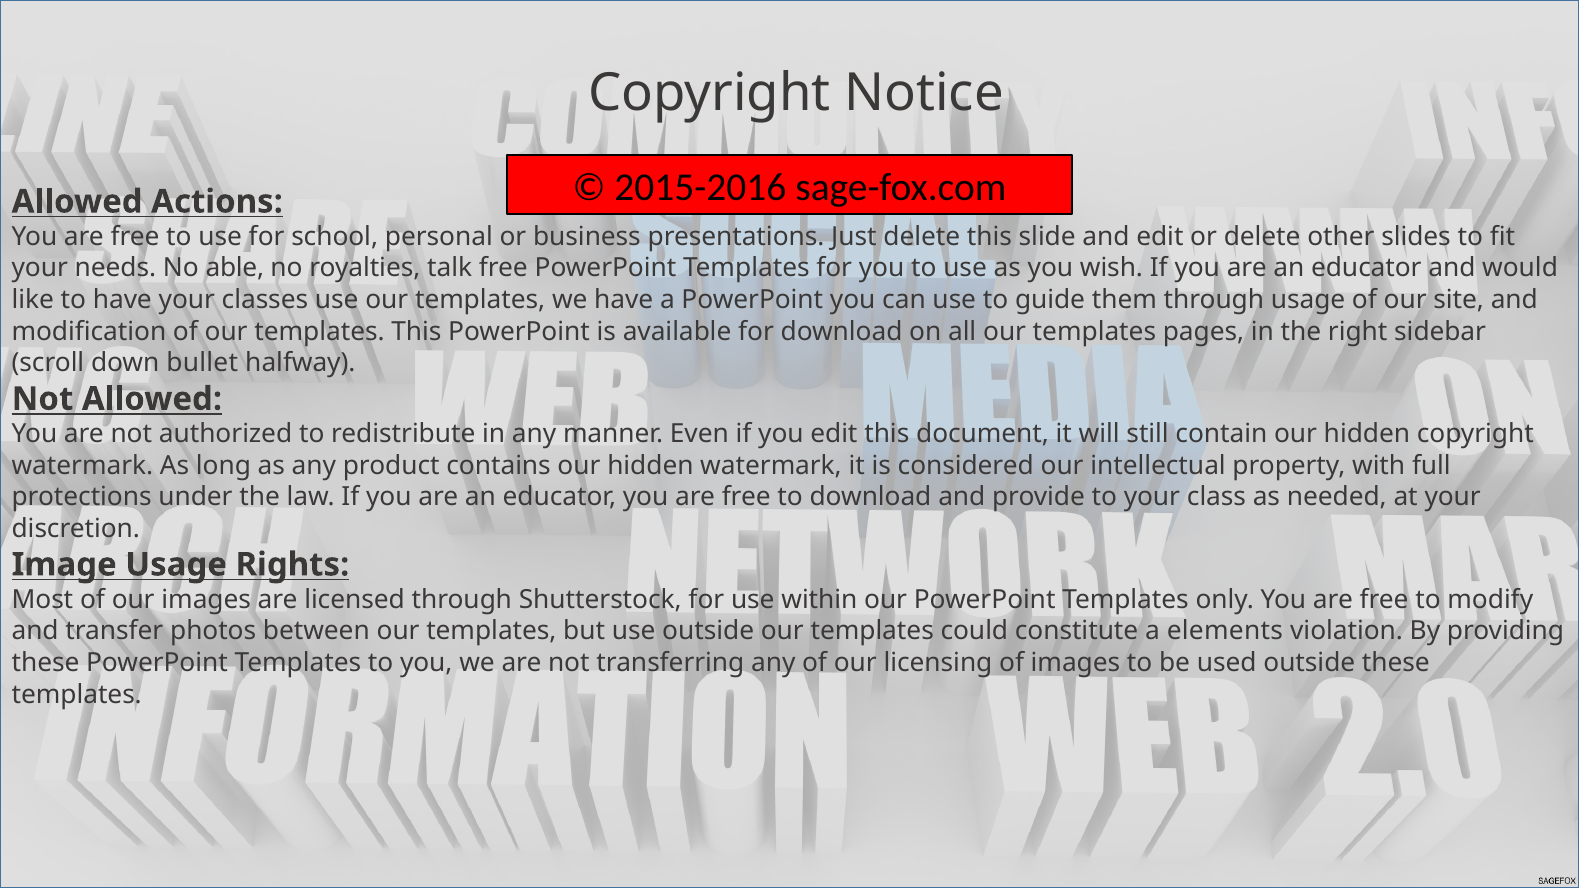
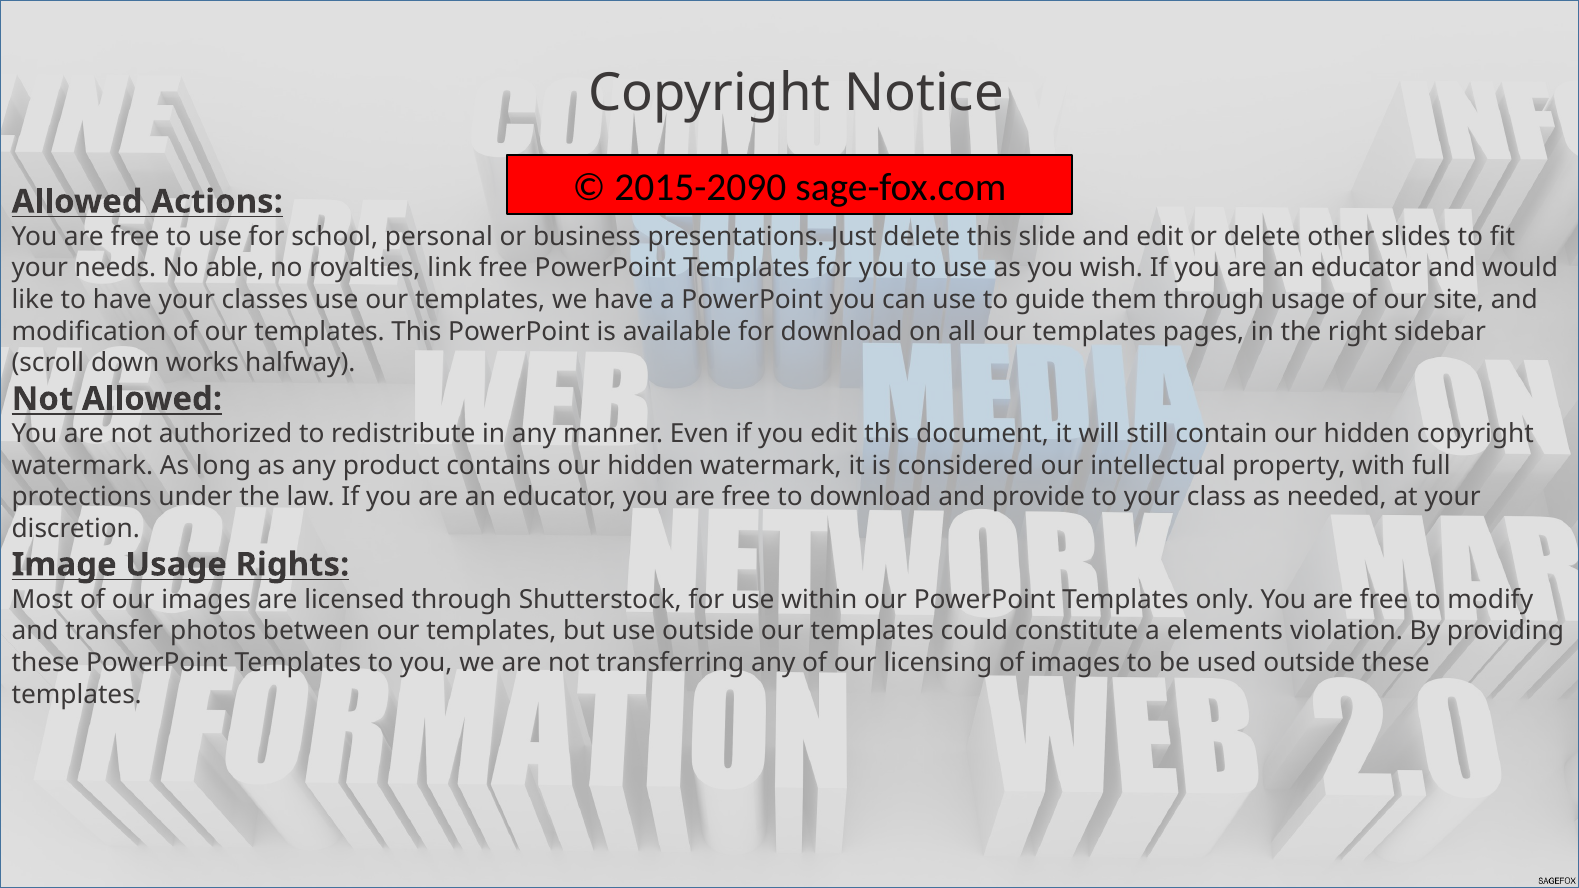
2015-2016: 2015-2016 -> 2015-2090
talk: talk -> link
bullet: bullet -> works
